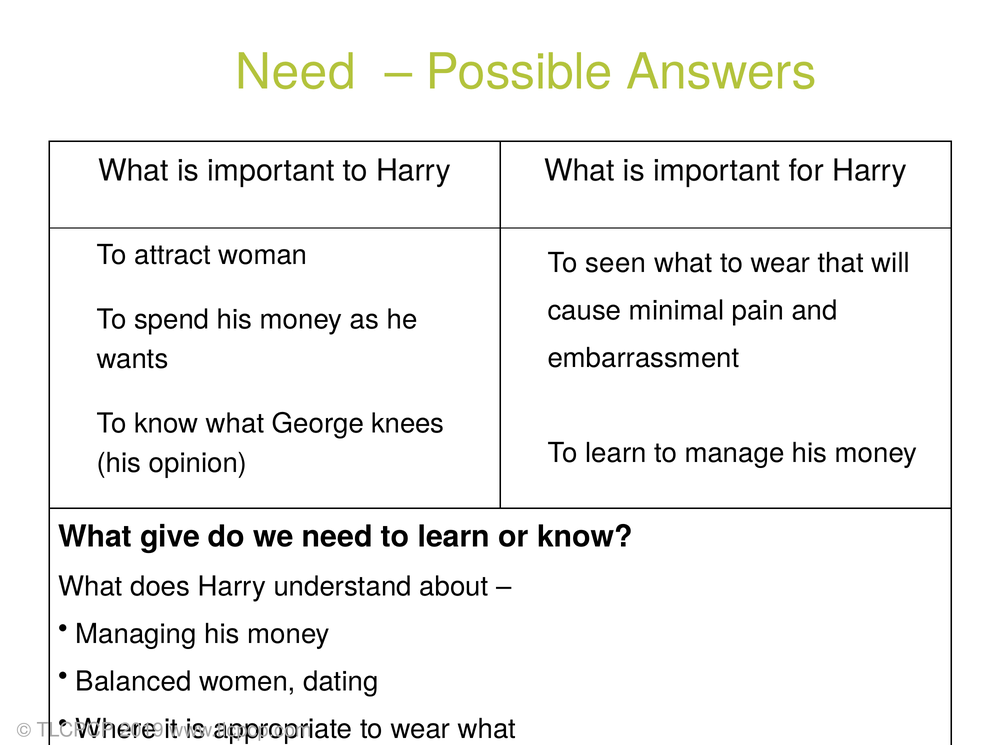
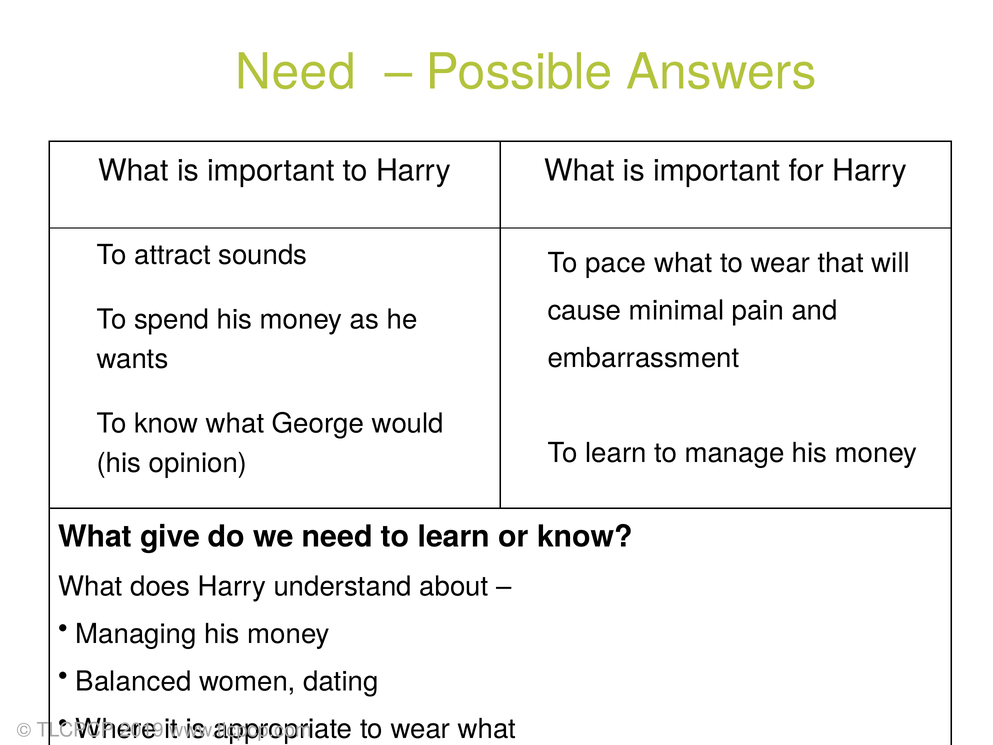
woman: woman -> sounds
seen: seen -> pace
knees: knees -> would
